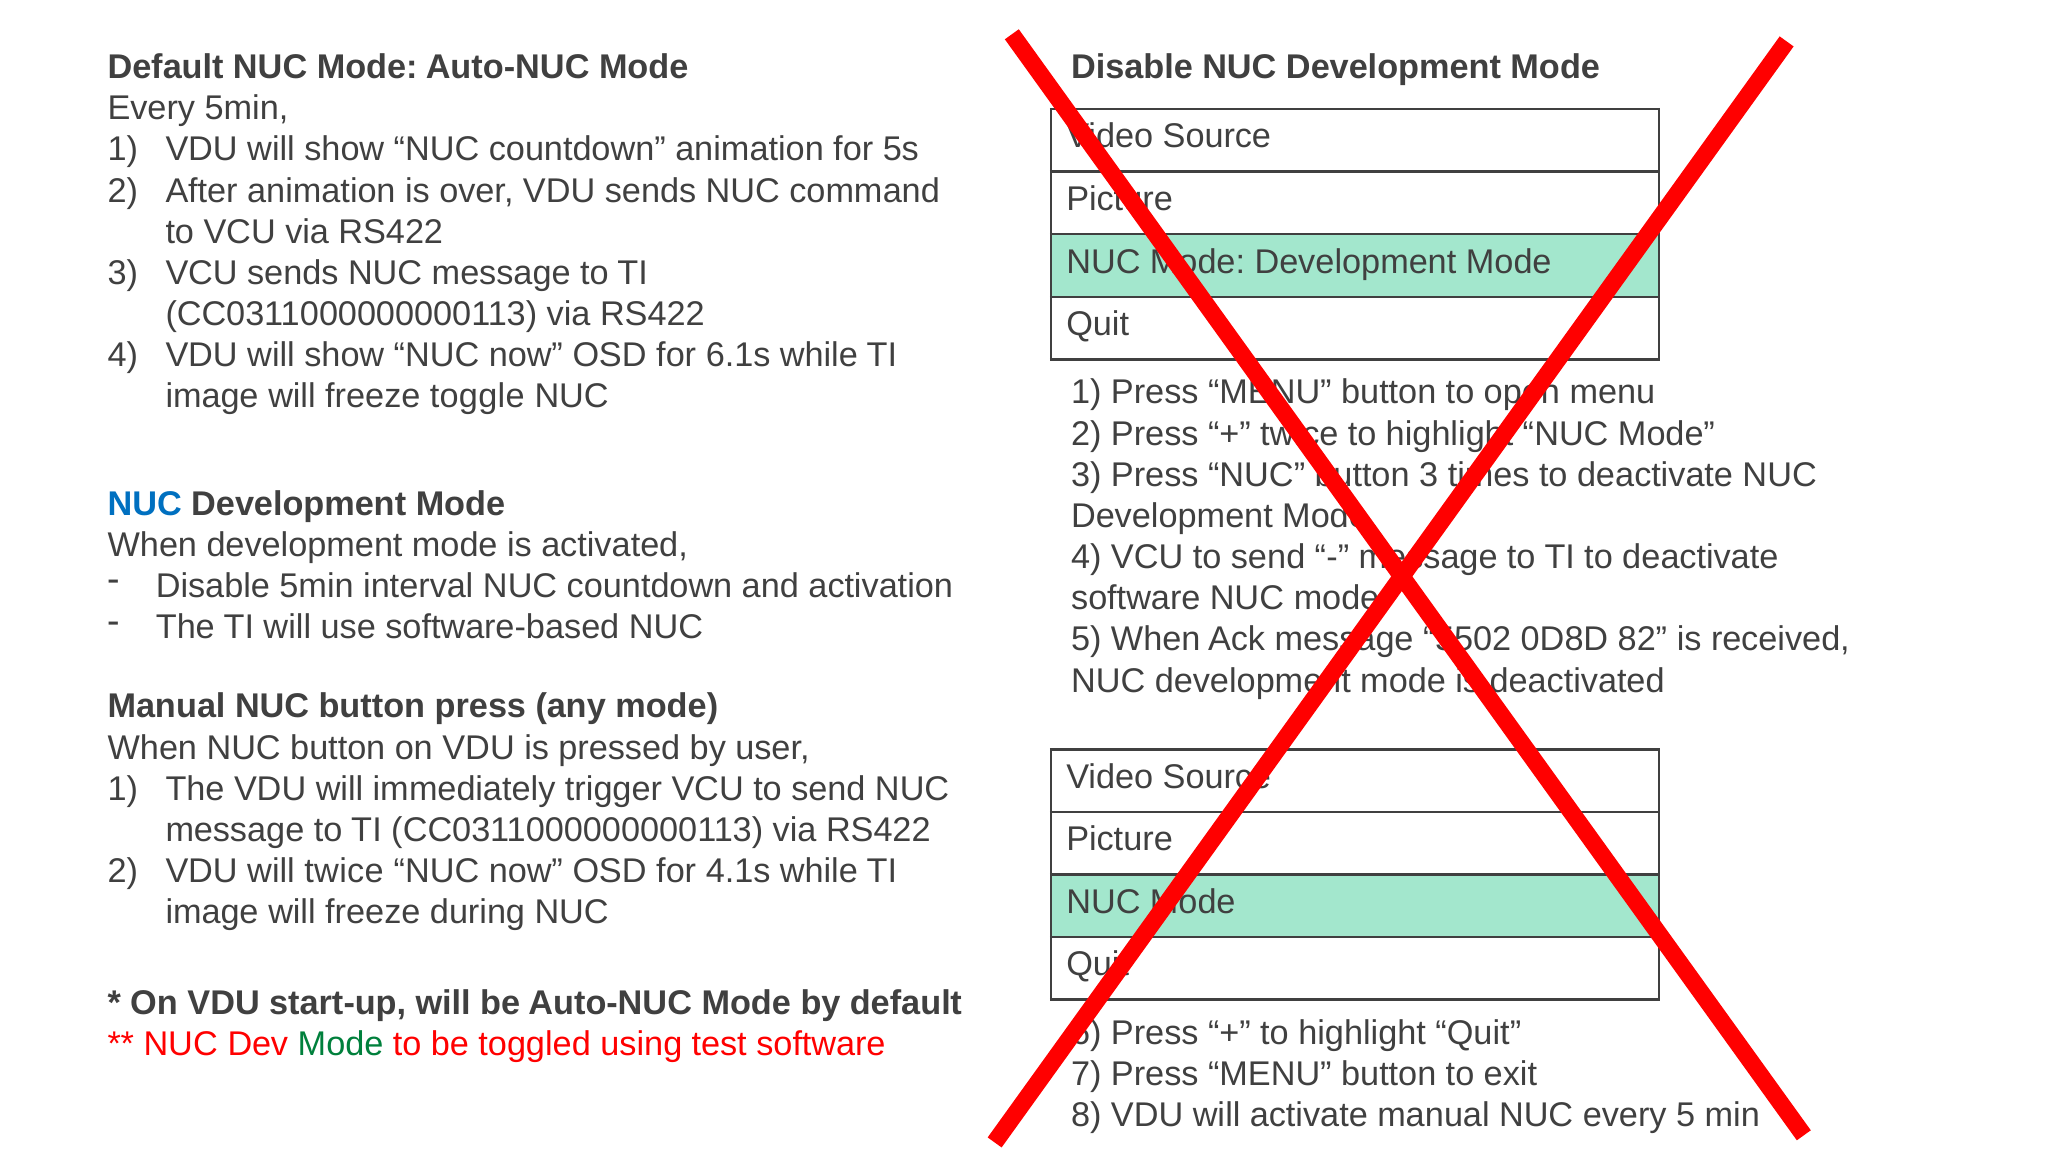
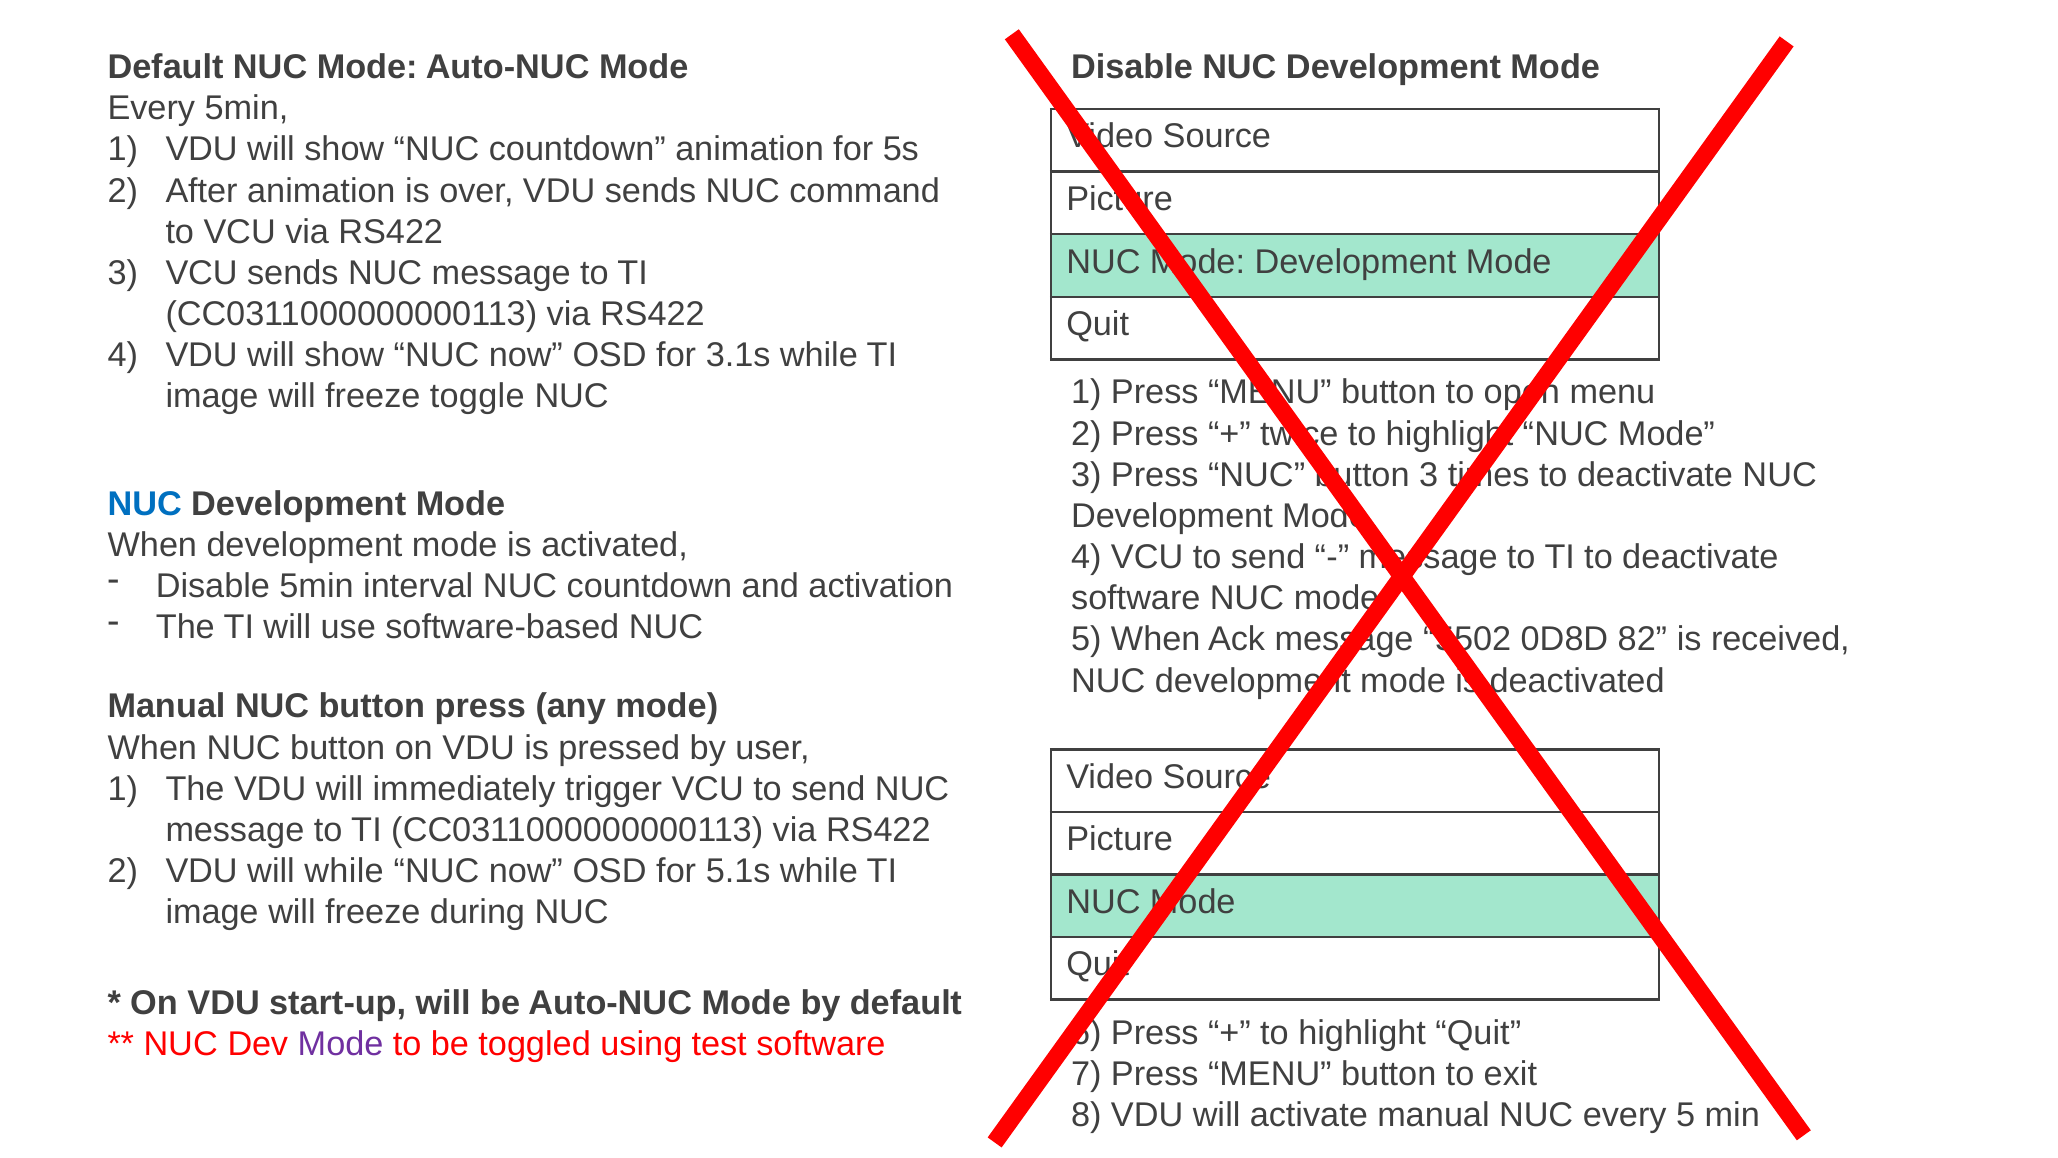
6.1s: 6.1s -> 3.1s
will twice: twice -> while
4.1s: 4.1s -> 5.1s
Mode at (341, 1044) colour: green -> purple
